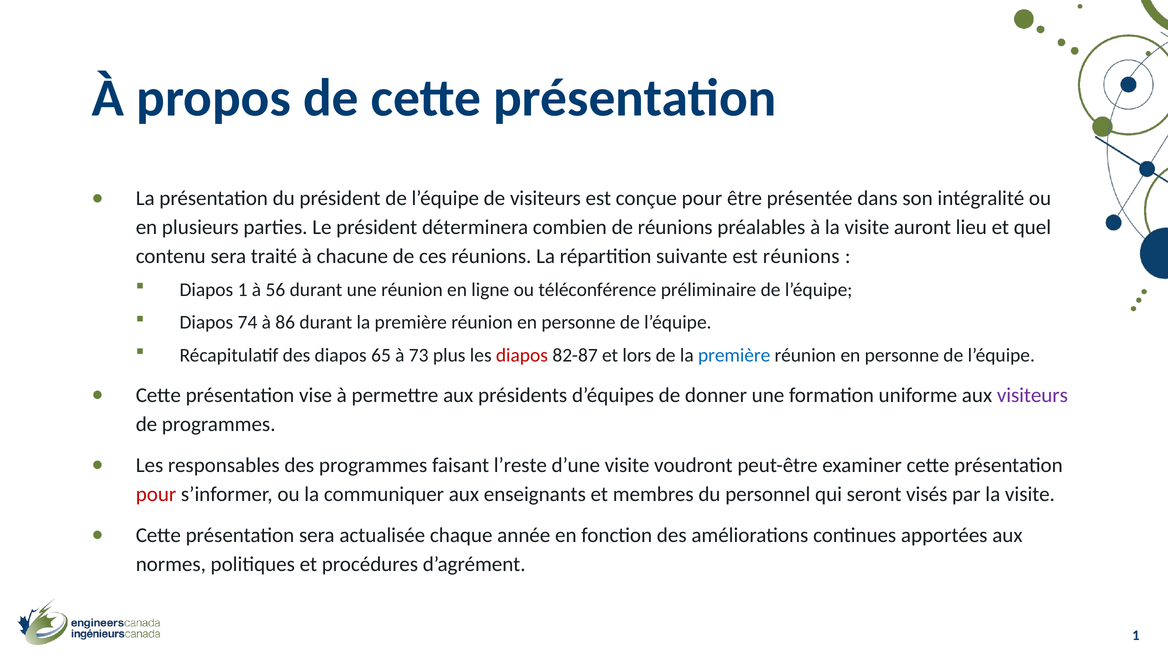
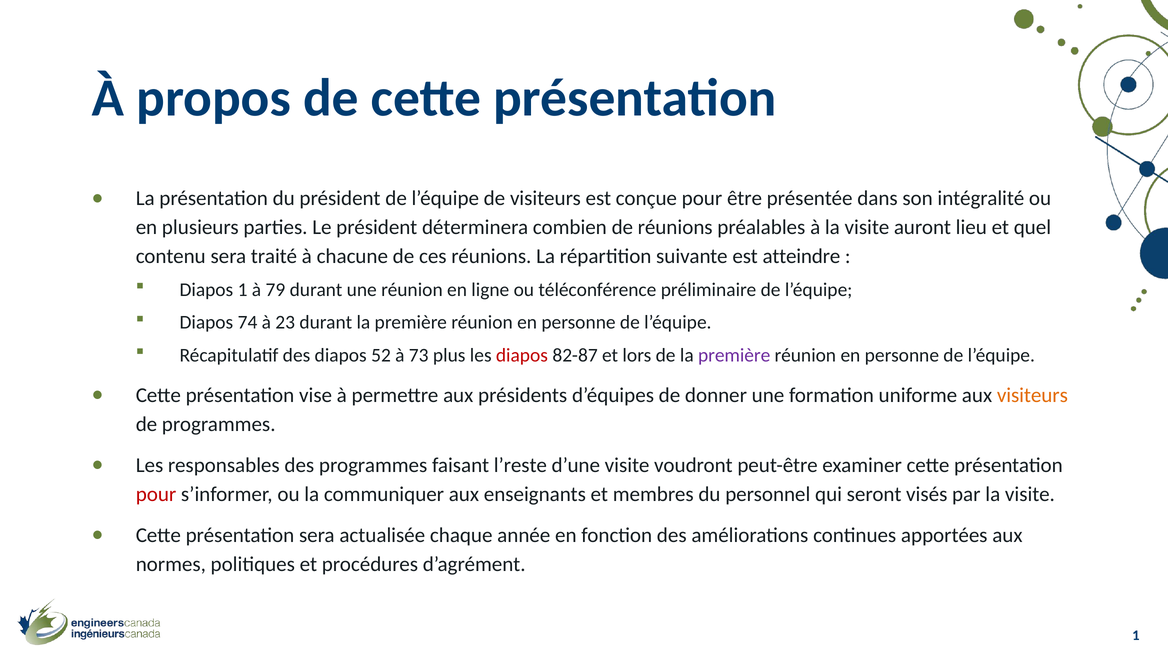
est réunions: réunions -> atteindre
56: 56 -> 79
86: 86 -> 23
65: 65 -> 52
première at (734, 355) colour: blue -> purple
visiteurs at (1032, 395) colour: purple -> orange
